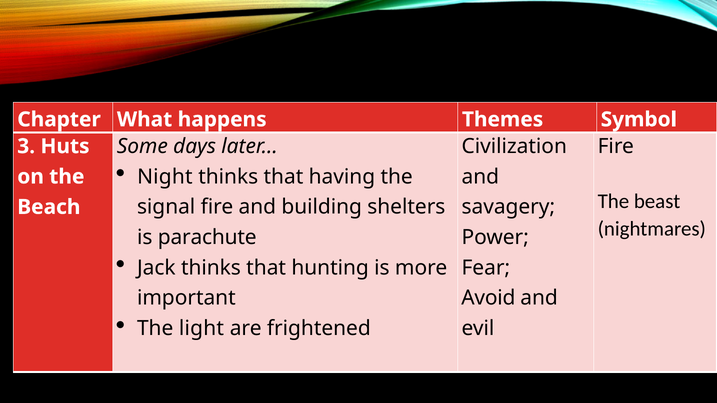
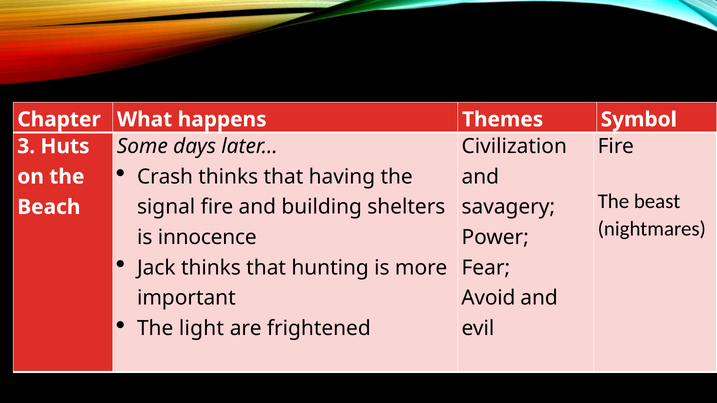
Night: Night -> Crash
parachute: parachute -> innocence
